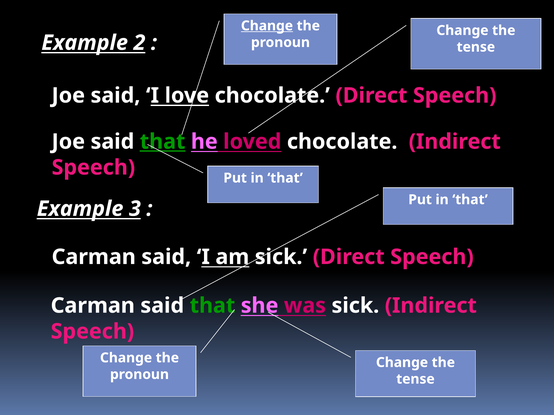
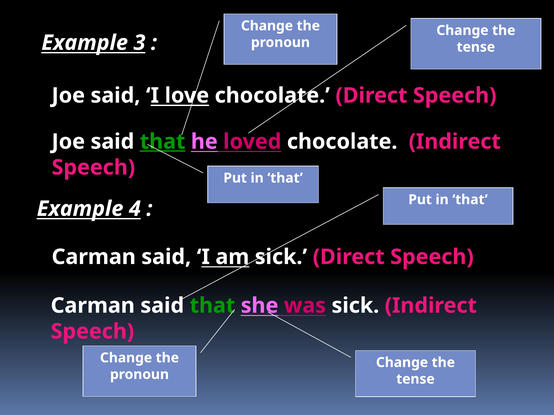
Change at (267, 26) underline: present -> none
2: 2 -> 3
3: 3 -> 4
